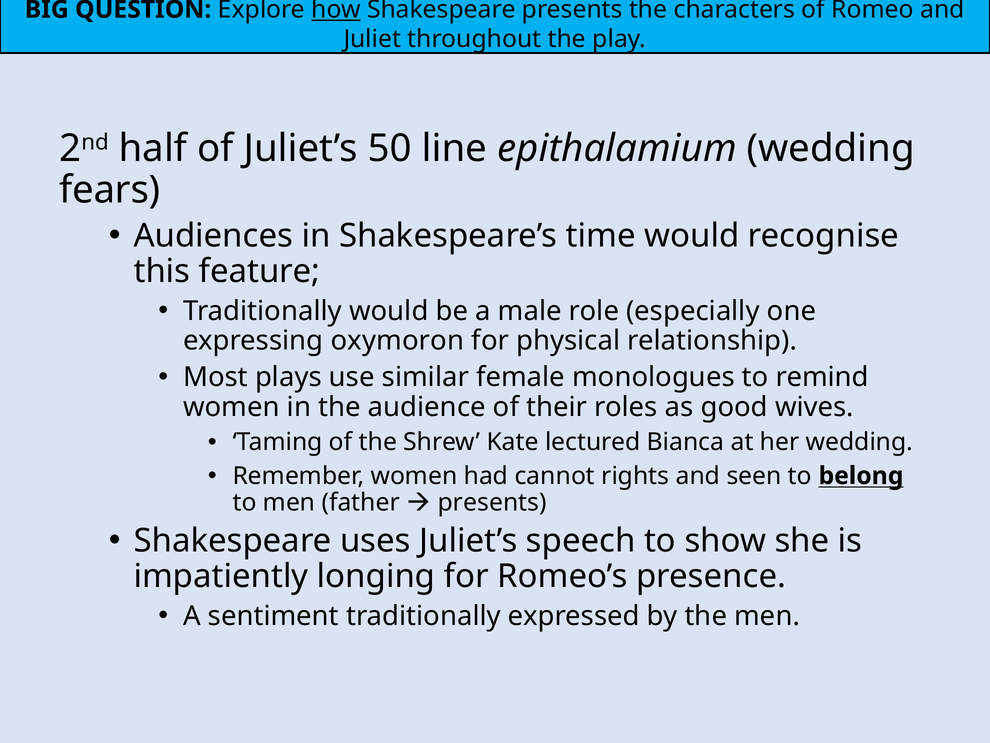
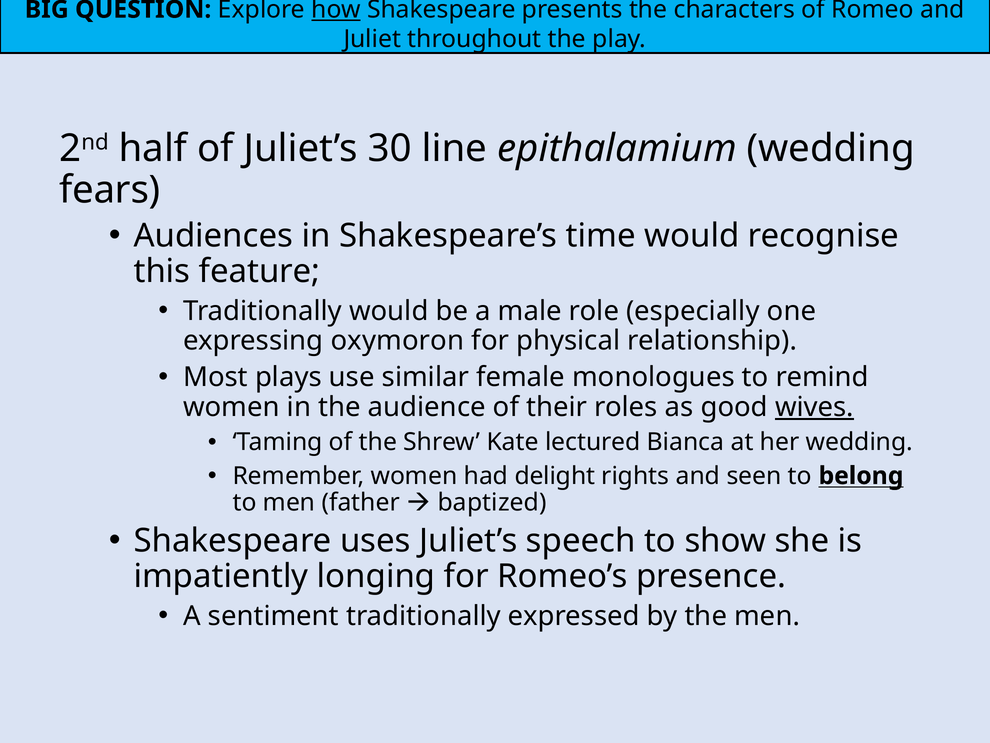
50: 50 -> 30
wives underline: none -> present
cannot: cannot -> delight
presents at (492, 502): presents -> baptized
